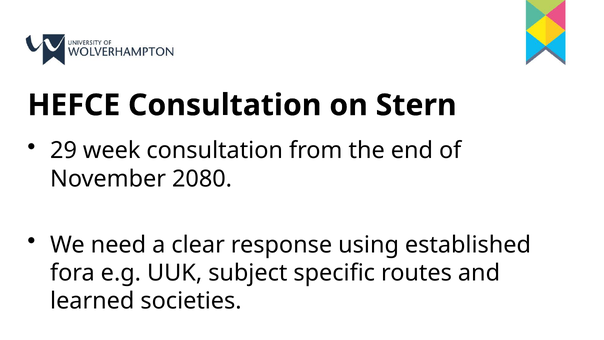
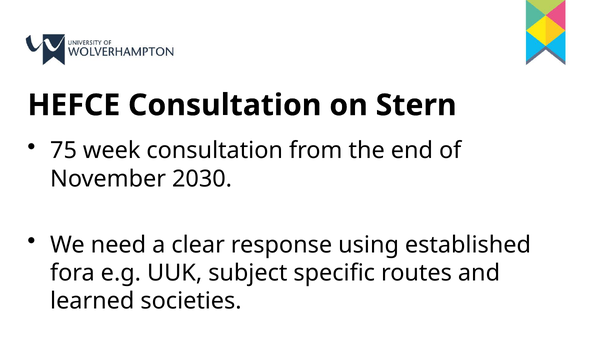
29: 29 -> 75
2080: 2080 -> 2030
